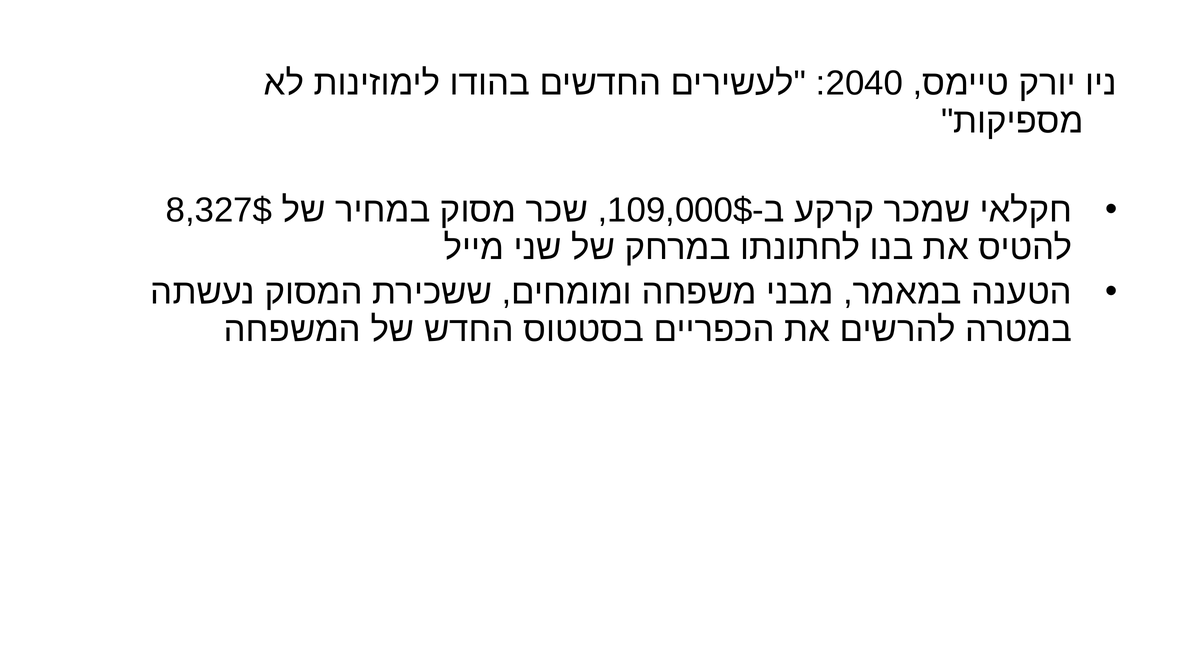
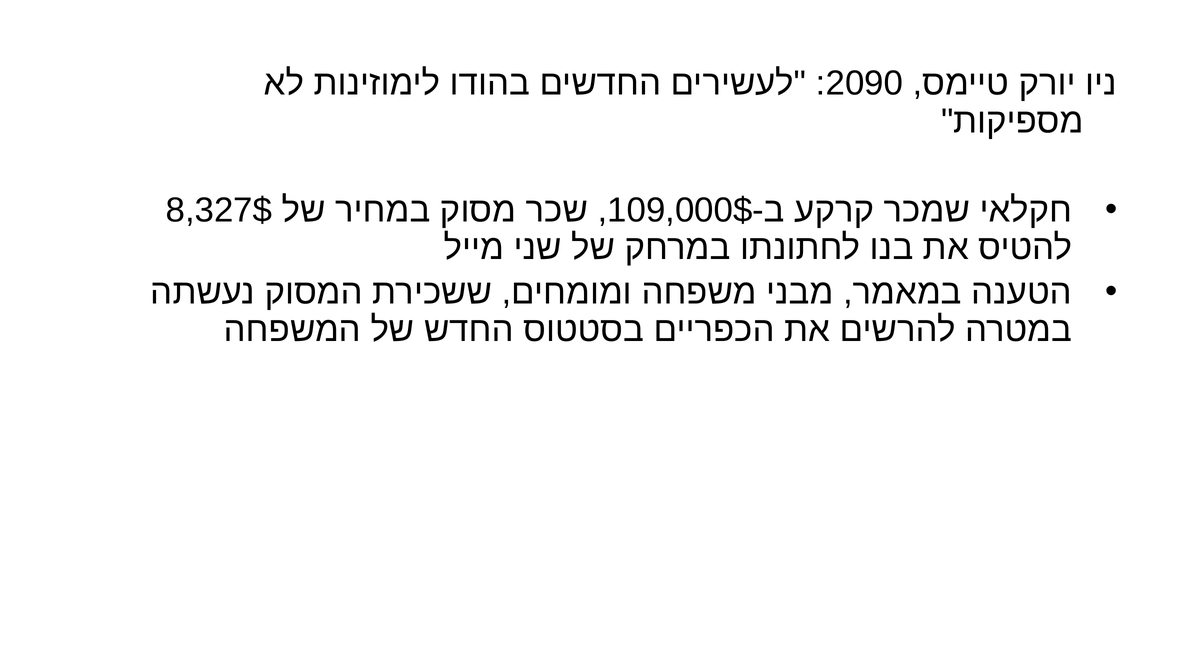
2040: 2040 -> 2090
